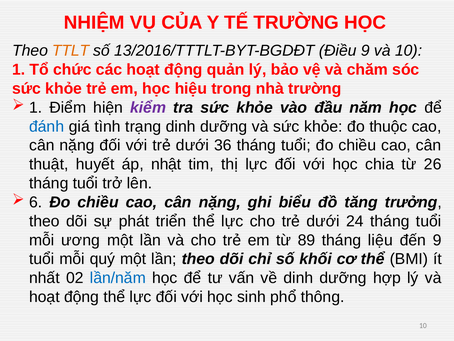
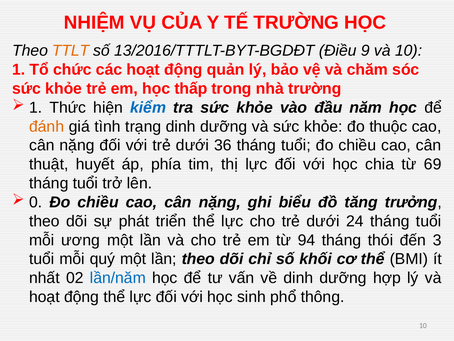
hiệu: hiệu -> thấp
Điểm: Điểm -> Thức
kiểm colour: purple -> blue
đánh colour: blue -> orange
nhật: nhật -> phía
26: 26 -> 69
6: 6 -> 0
89: 89 -> 94
liệu: liệu -> thói
đến 9: 9 -> 3
